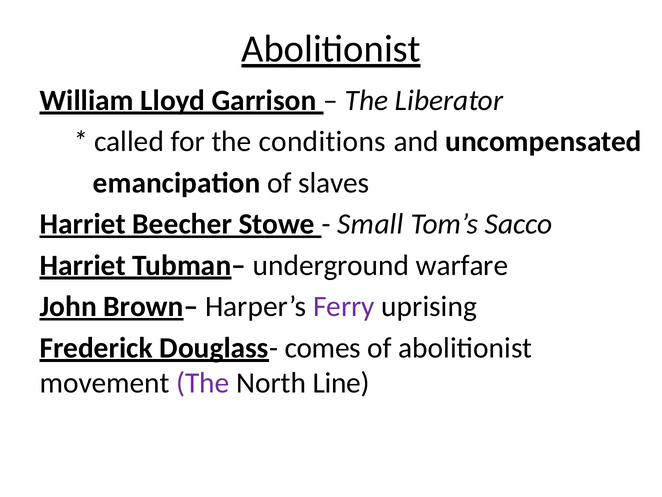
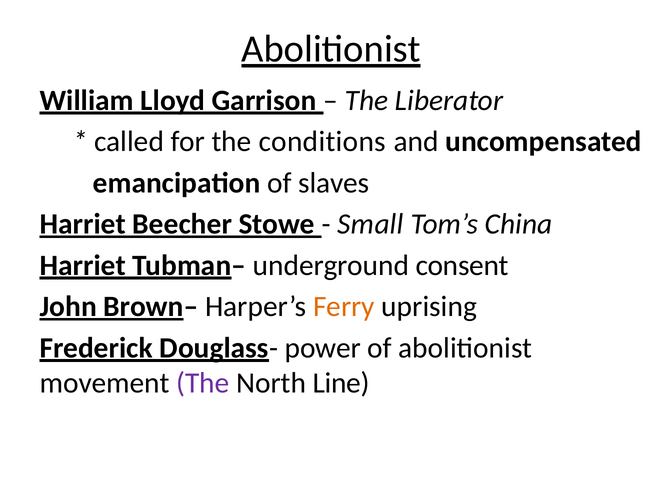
Sacco: Sacco -> China
warfare: warfare -> consent
Ferry colour: purple -> orange
comes: comes -> power
